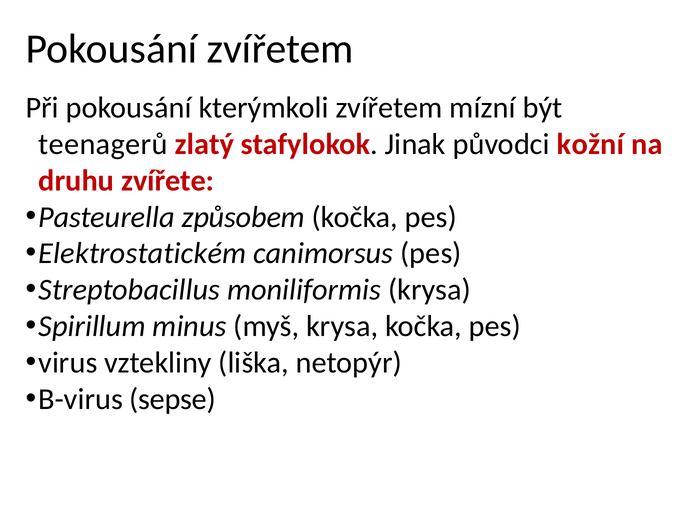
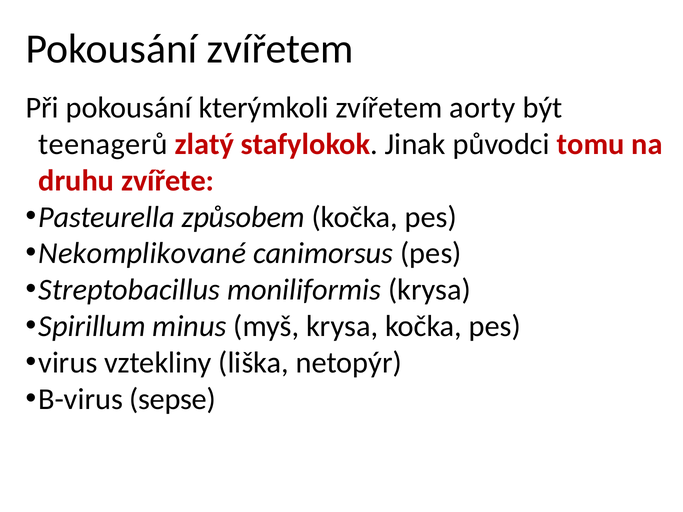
mízní: mízní -> aorty
kožní: kožní -> tomu
Elektrostatickém: Elektrostatickém -> Nekomplikované
